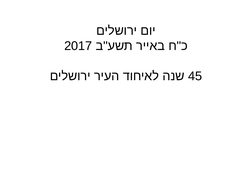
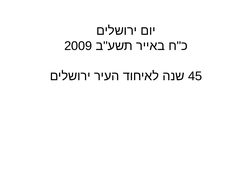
2017: 2017 -> 2009
